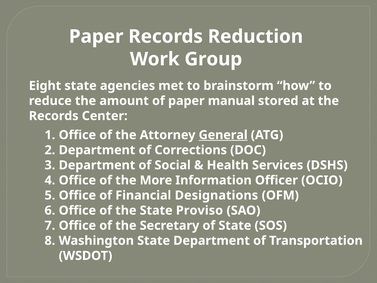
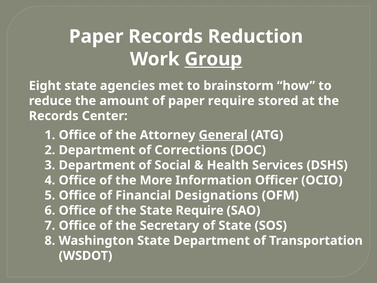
Group underline: none -> present
paper manual: manual -> require
State Proviso: Proviso -> Require
